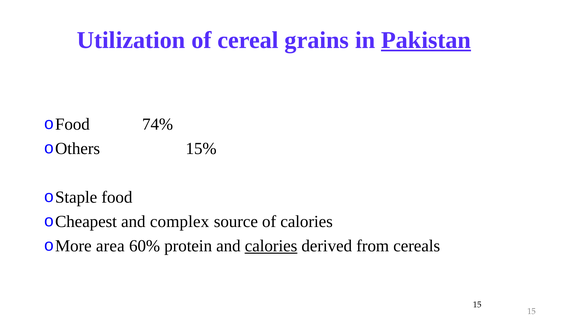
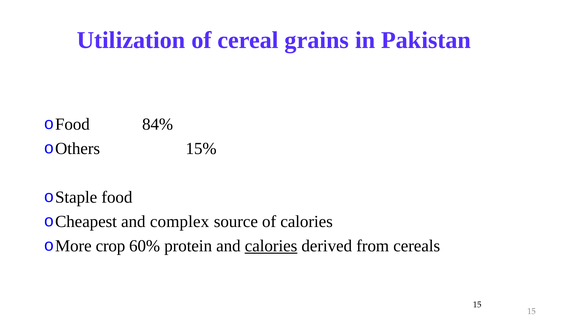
Pakistan underline: present -> none
74%: 74% -> 84%
area: area -> crop
